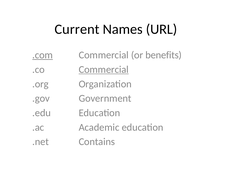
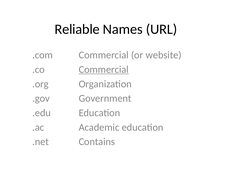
Current: Current -> Reliable
.com underline: present -> none
benefits: benefits -> website
